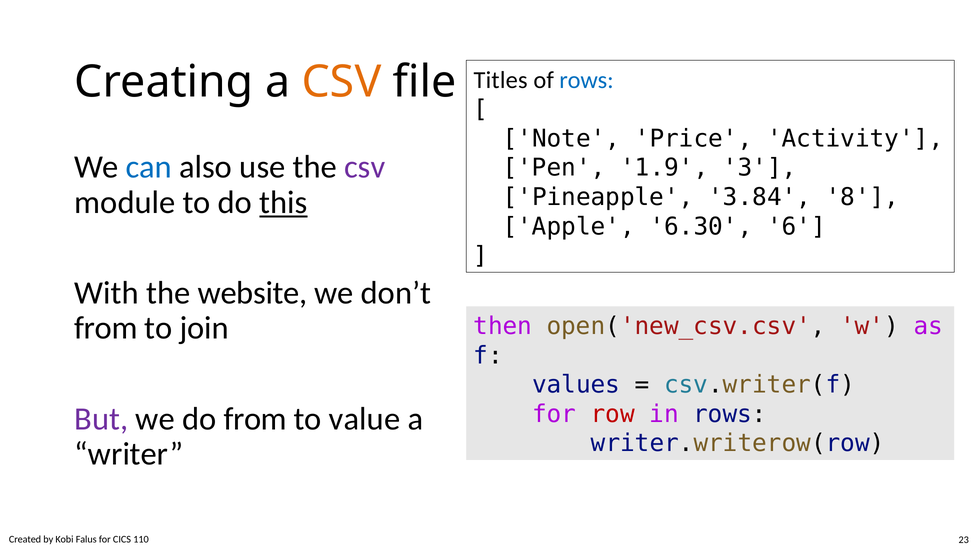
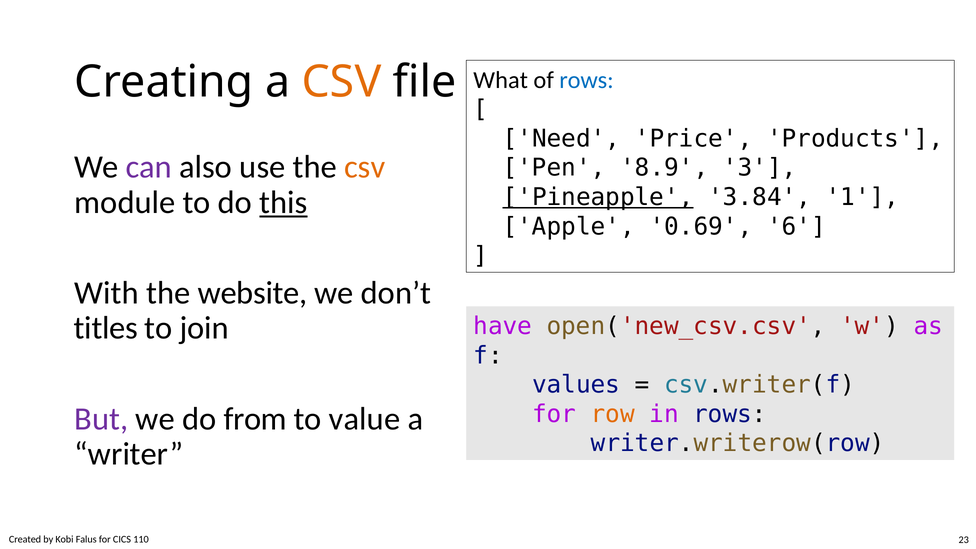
Titles: Titles -> What
Note: Note -> Need
Activity: Activity -> Products
can colour: blue -> purple
csv at (365, 167) colour: purple -> orange
1.9: 1.9 -> 8.9
Pineapple underline: none -> present
8: 8 -> 1
6.30: 6.30 -> 0.69
from at (106, 328): from -> titles
then: then -> have
row colour: red -> orange
